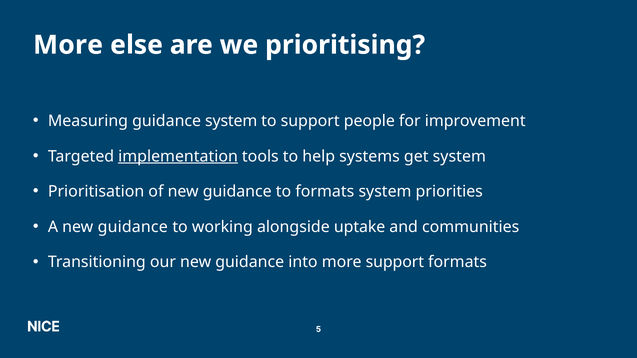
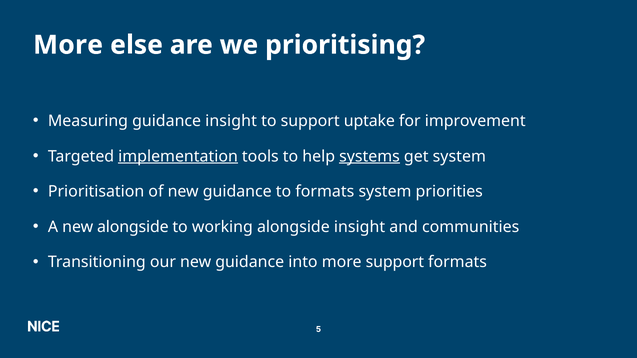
guidance system: system -> insight
people: people -> uptake
systems underline: none -> present
A new guidance: guidance -> alongside
alongside uptake: uptake -> insight
